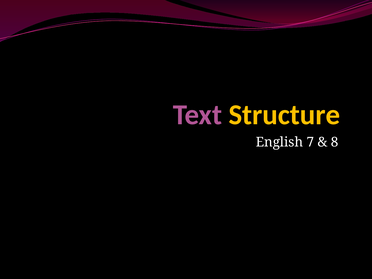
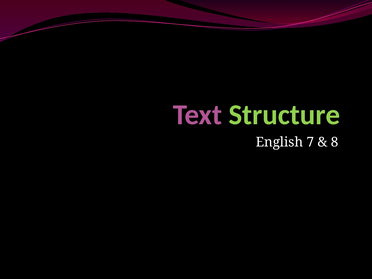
Structure colour: yellow -> light green
